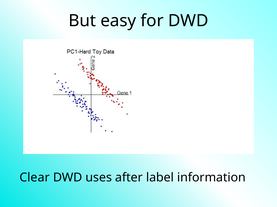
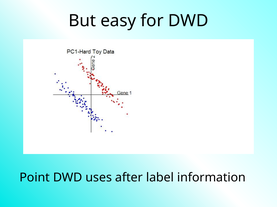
Clear: Clear -> Point
